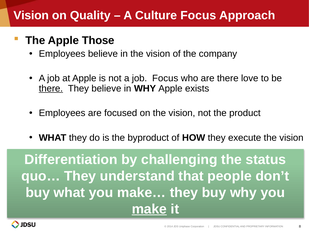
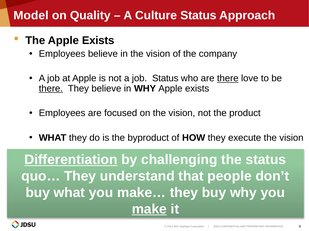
Vision at (31, 15): Vision -> Model
Culture Focus: Focus -> Status
The Apple Those: Those -> Exists
job Focus: Focus -> Status
there at (228, 79) underline: none -> present
Differentiation underline: none -> present
